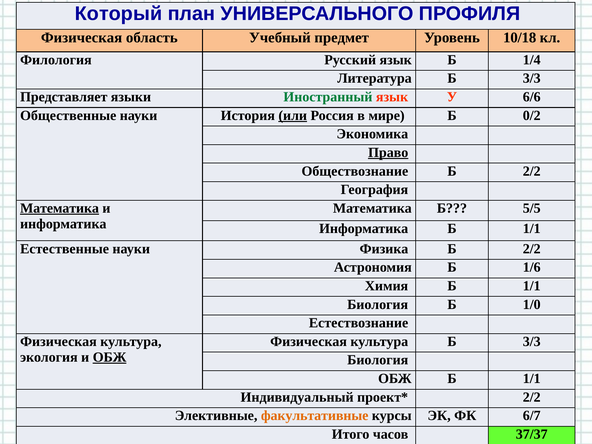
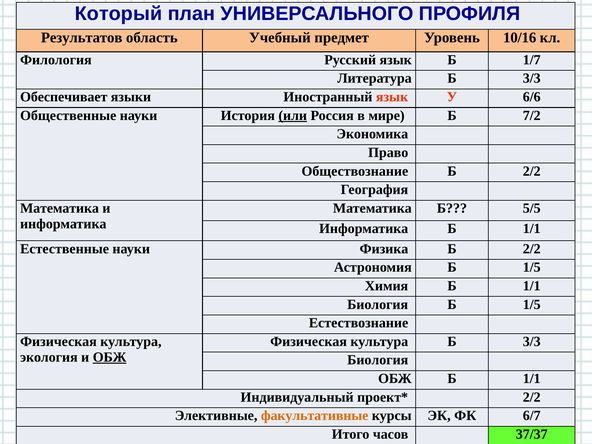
Физическая at (82, 38): Физическая -> Результатов
10/18: 10/18 -> 10/16
1/4: 1/4 -> 1/7
Представляет: Представляет -> Обеспечивает
Иностранный colour: green -> black
0/2: 0/2 -> 7/2
Право underline: present -> none
Математика at (60, 208) underline: present -> none
Астрономия Б 1/6: 1/6 -> 1/5
Биология Б 1/0: 1/0 -> 1/5
